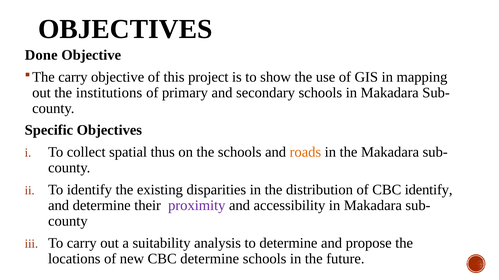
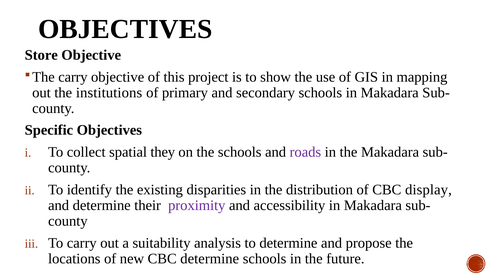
Done: Done -> Store
thus: thus -> they
roads colour: orange -> purple
CBC identify: identify -> display
